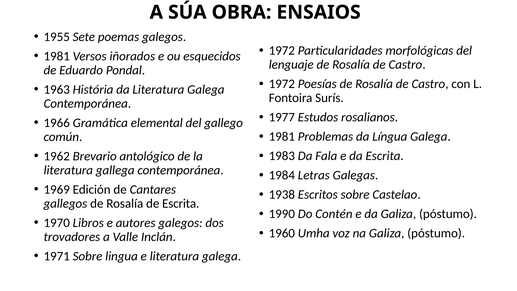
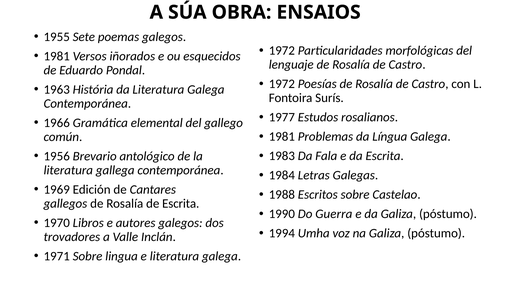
1962: 1962 -> 1956
1938: 1938 -> 1988
Contén: Contén -> Guerra
1960: 1960 -> 1994
